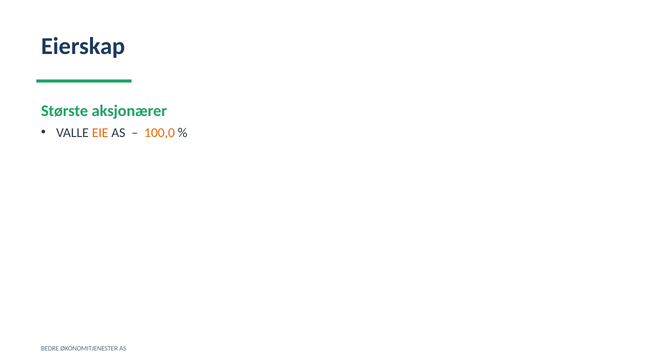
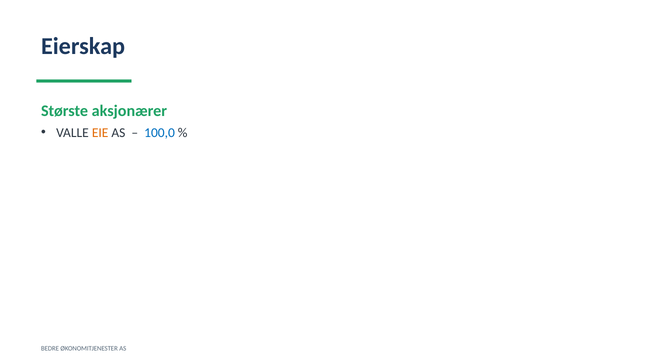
100,0 colour: orange -> blue
